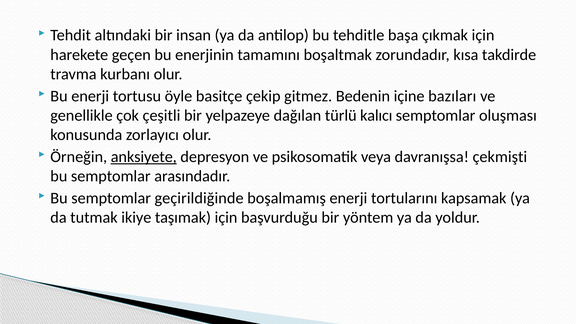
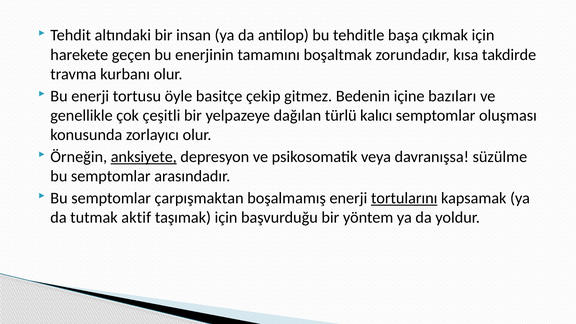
çekmişti: çekmişti -> süzülme
geçirildiğinde: geçirildiğinde -> çarpışmaktan
tortularını underline: none -> present
ikiye: ikiye -> aktif
